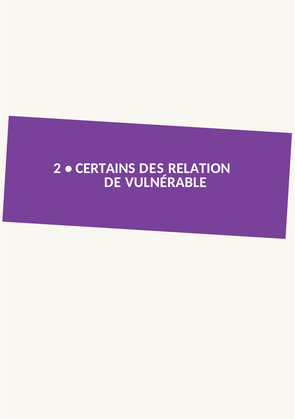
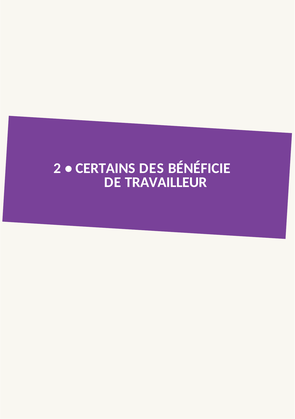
RELATION: RELATION -> BÉNÉFICIE
VULNÉRABLE: VULNÉRABLE -> TRAVAILLEUR
